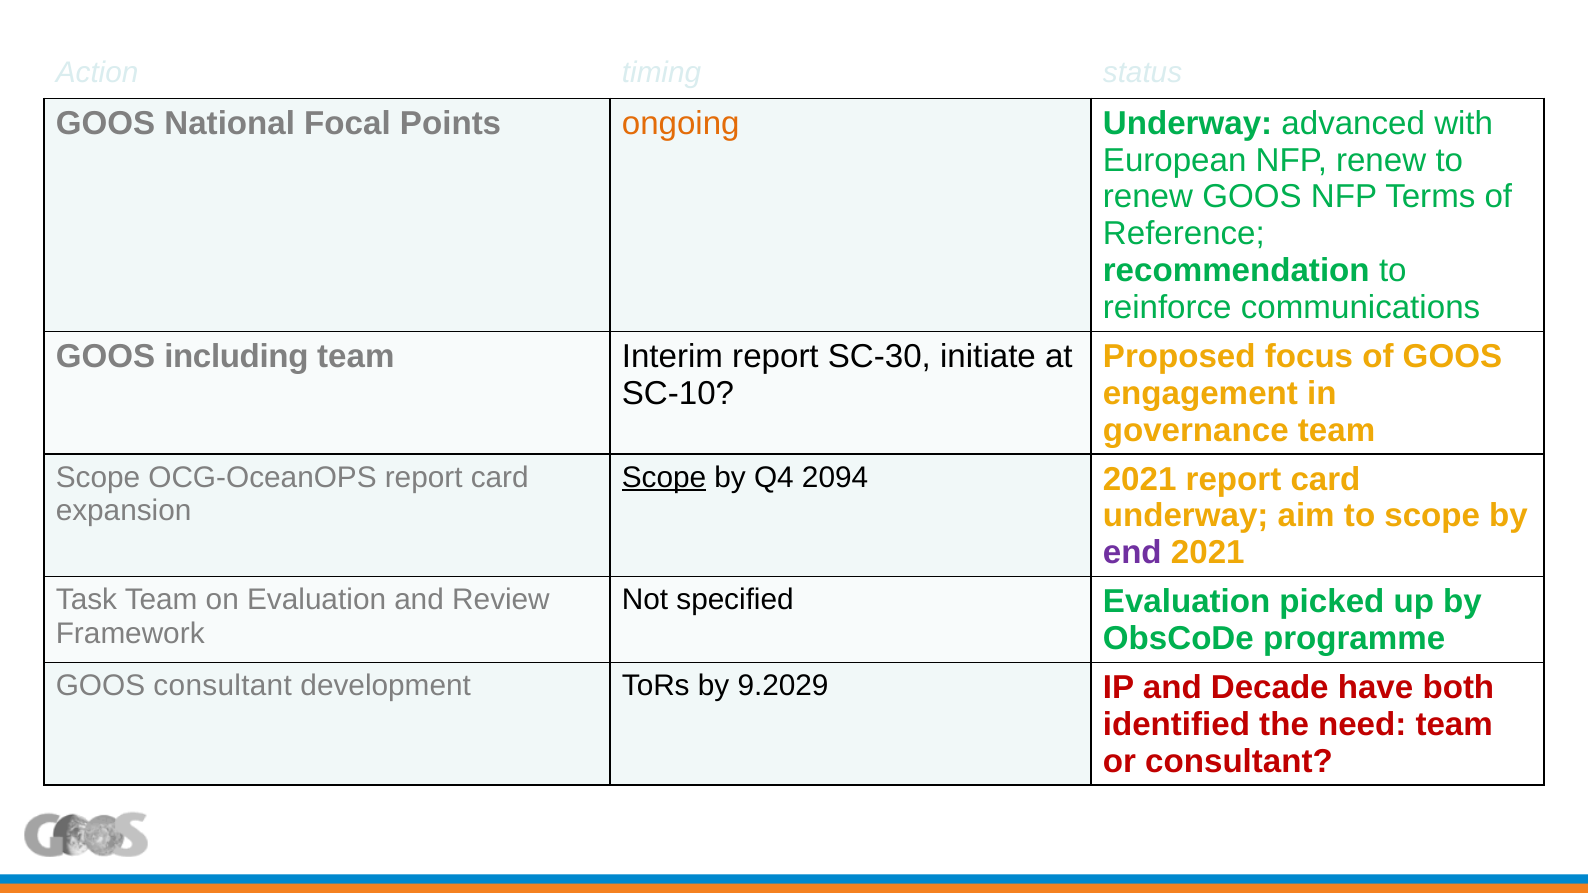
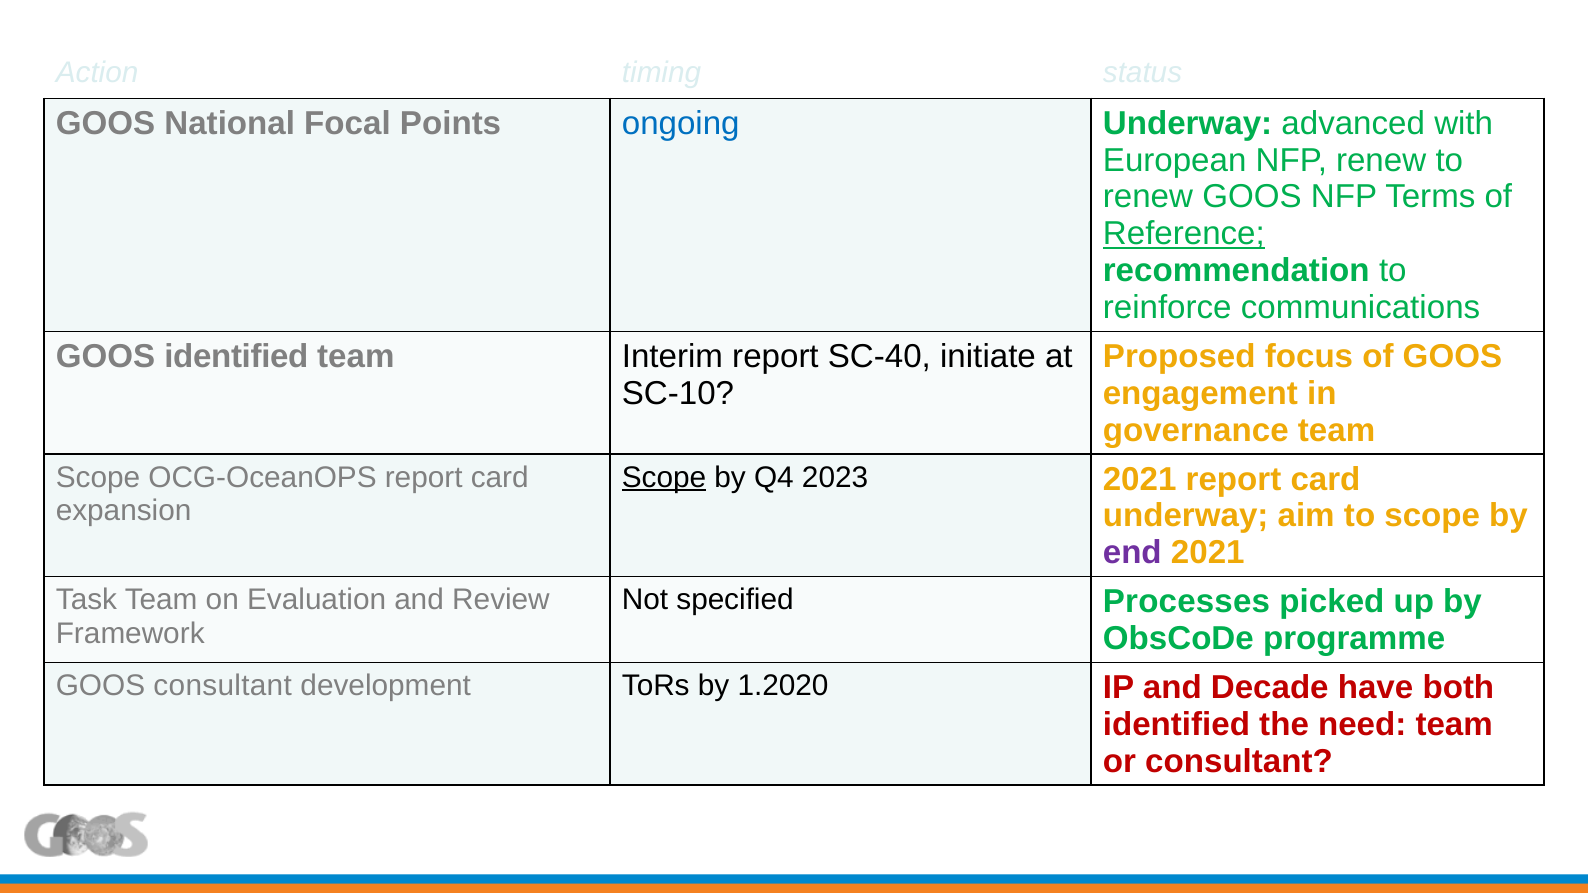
ongoing colour: orange -> blue
Reference underline: none -> present
GOOS including: including -> identified
SC-30: SC-30 -> SC-40
2094: 2094 -> 2023
specified Evaluation: Evaluation -> Processes
9.2029: 9.2029 -> 1.2020
